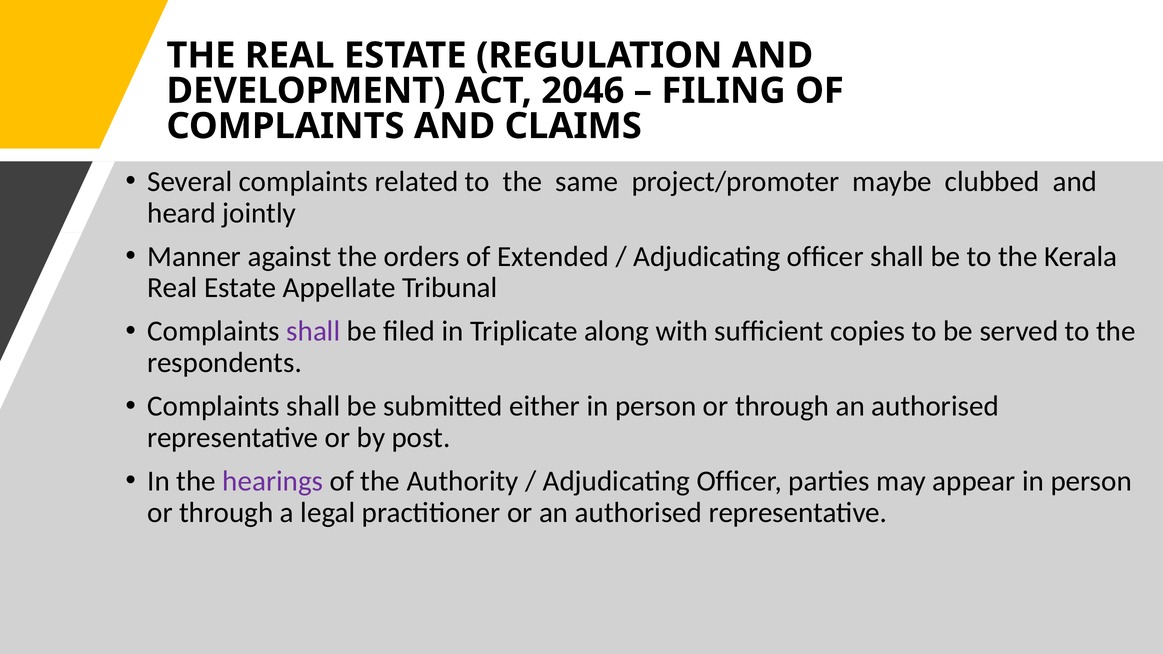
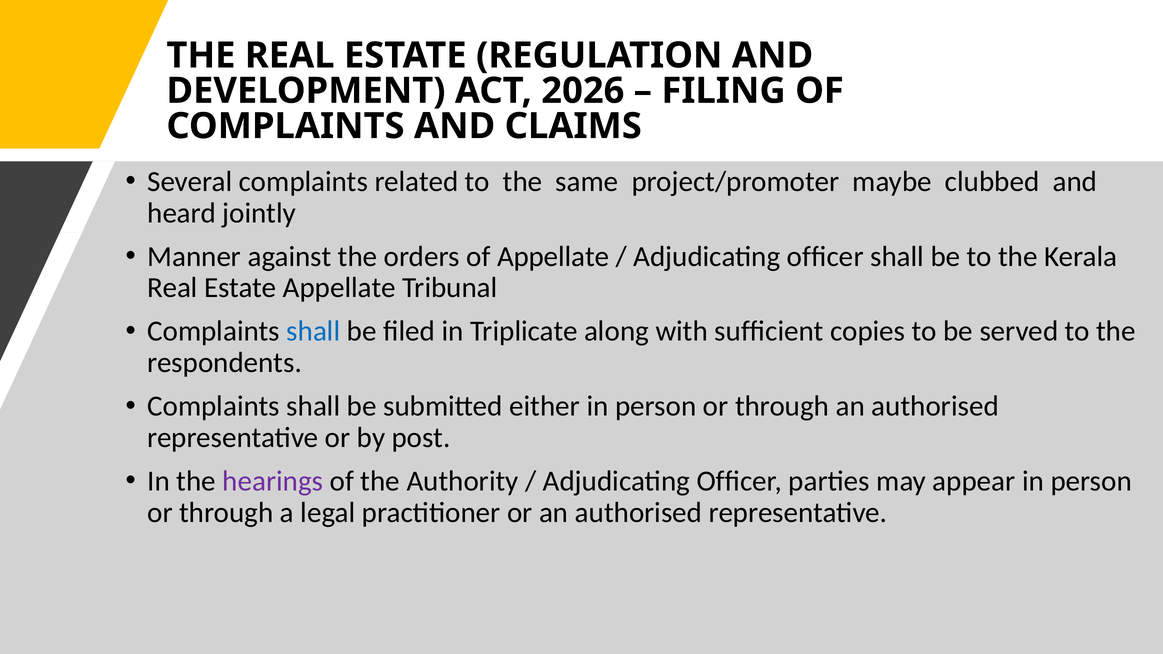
2046: 2046 -> 2026
of Extended: Extended -> Appellate
shall at (313, 331) colour: purple -> blue
